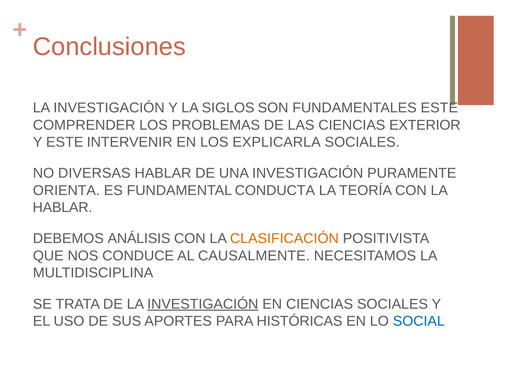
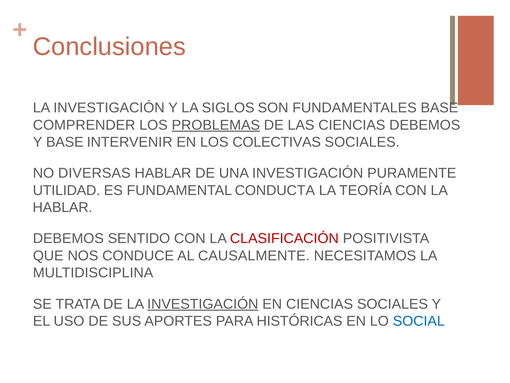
FUNDAMENTALES ESTE: ESTE -> BASE
PROBLEMAS underline: none -> present
CIENCIAS EXTERIOR: EXTERIOR -> DEBEMOS
Y ESTE: ESTE -> BASE
EXPLICARLA: EXPLICARLA -> COLECTIVAS
ORIENTA: ORIENTA -> UTILIDAD
ANÁLISIS: ANÁLISIS -> SENTIDO
CLASIFICACIÓN colour: orange -> red
